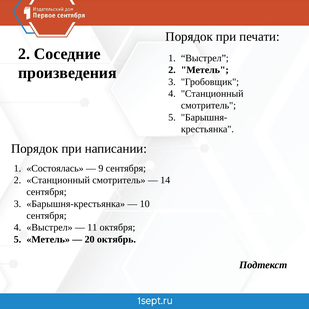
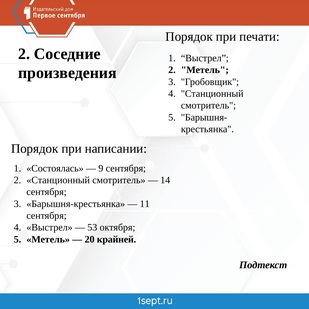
10: 10 -> 11
11: 11 -> 53
октябрь: октябрь -> крайней
